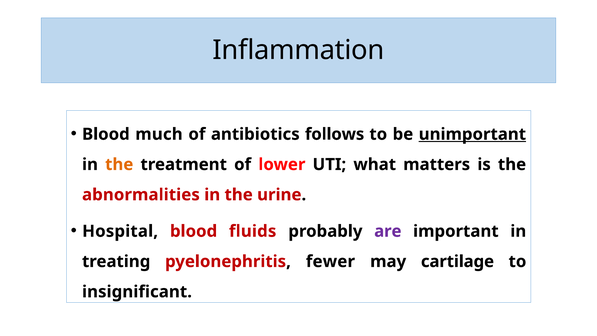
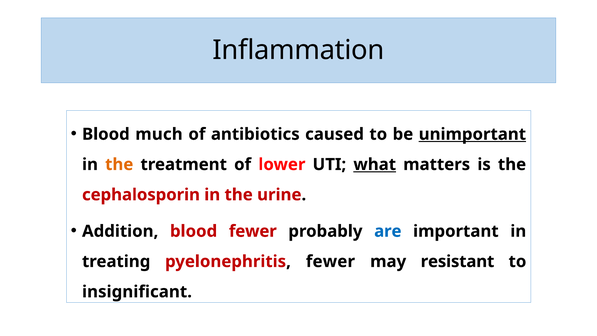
follows: follows -> caused
what underline: none -> present
abnormalities: abnormalities -> cephalosporin
Hospital: Hospital -> Addition
blood fluids: fluids -> fewer
are colour: purple -> blue
cartilage: cartilage -> resistant
